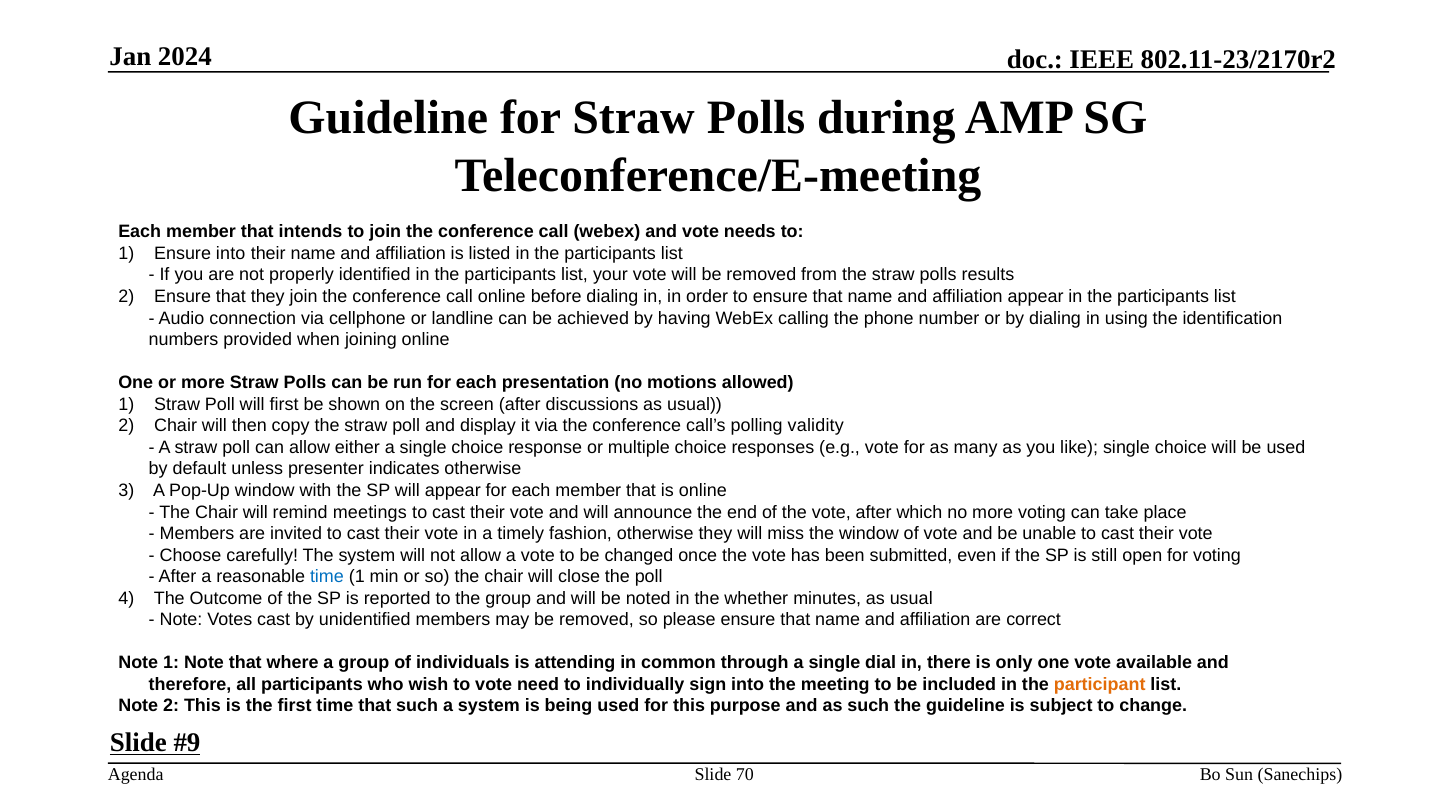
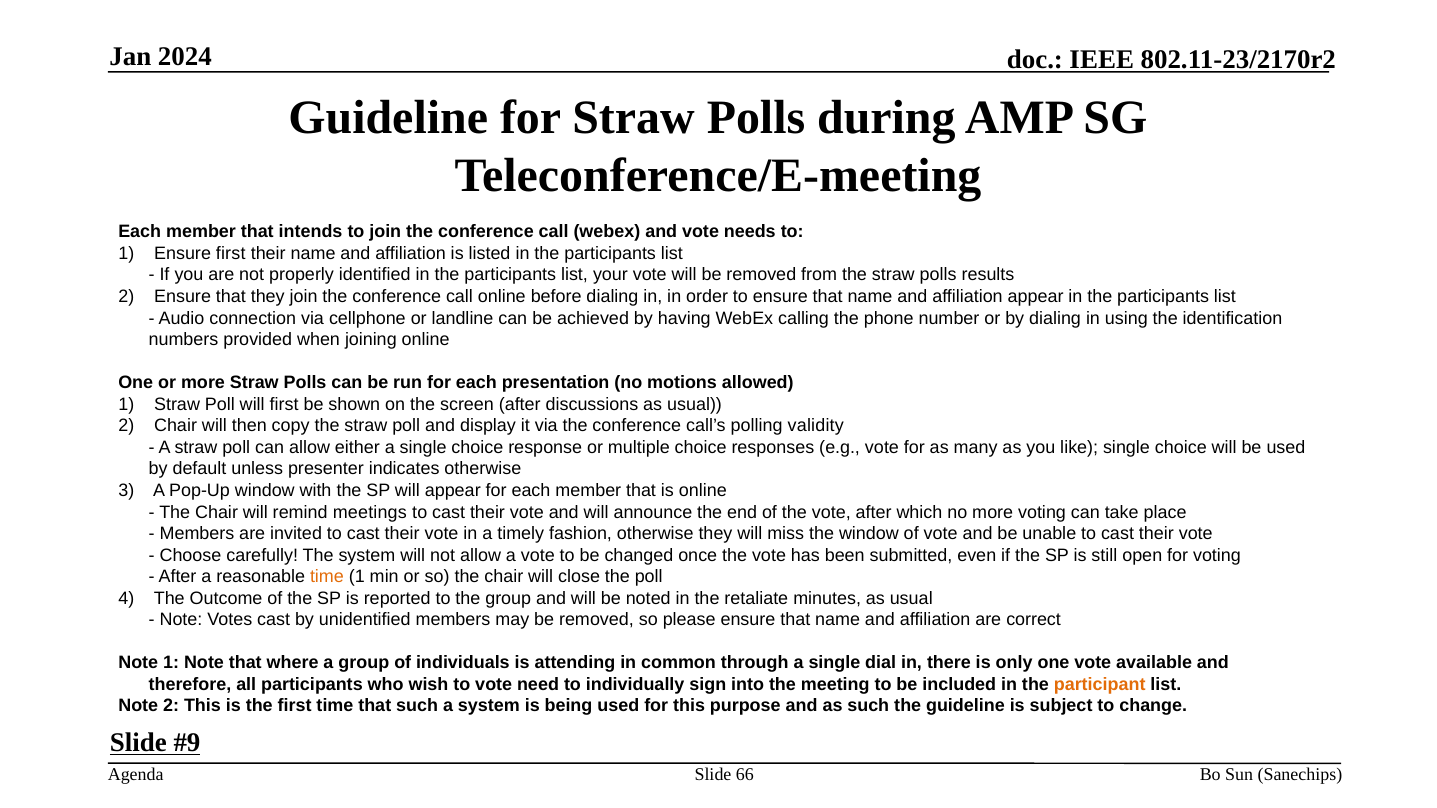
Ensure into: into -> first
time at (327, 577) colour: blue -> orange
whether: whether -> retaliate
70: 70 -> 66
